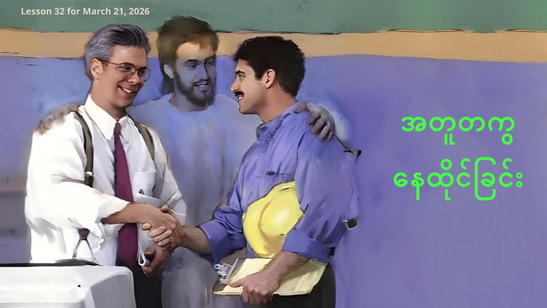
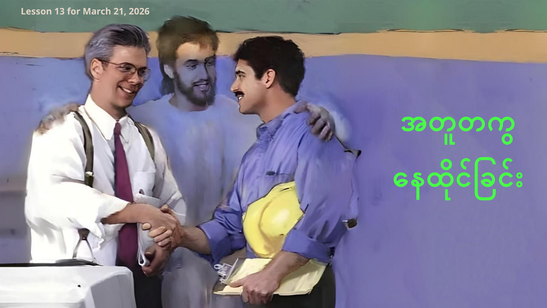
32: 32 -> 13
